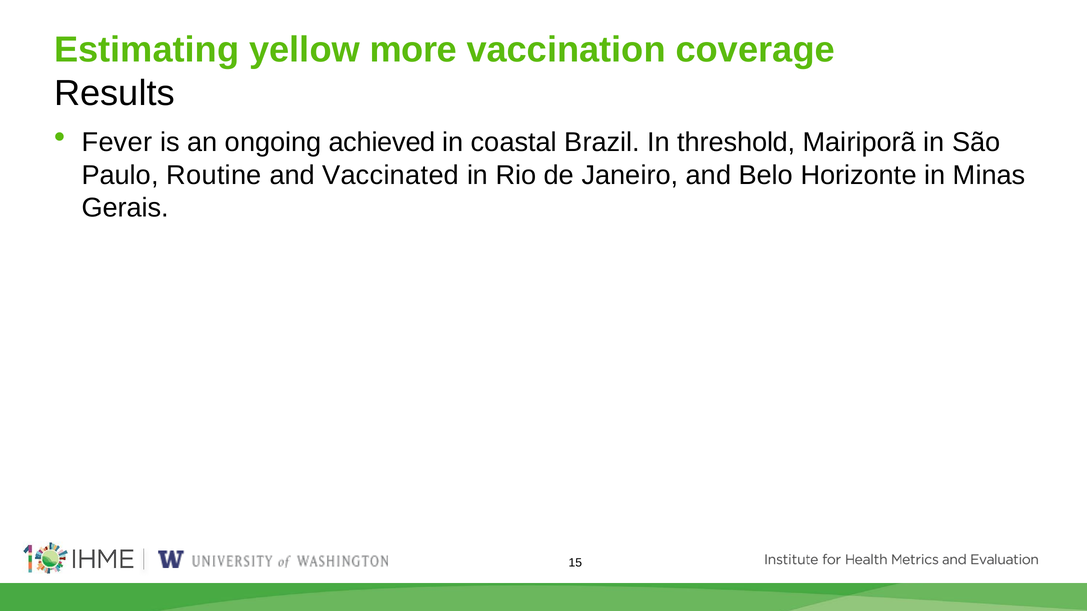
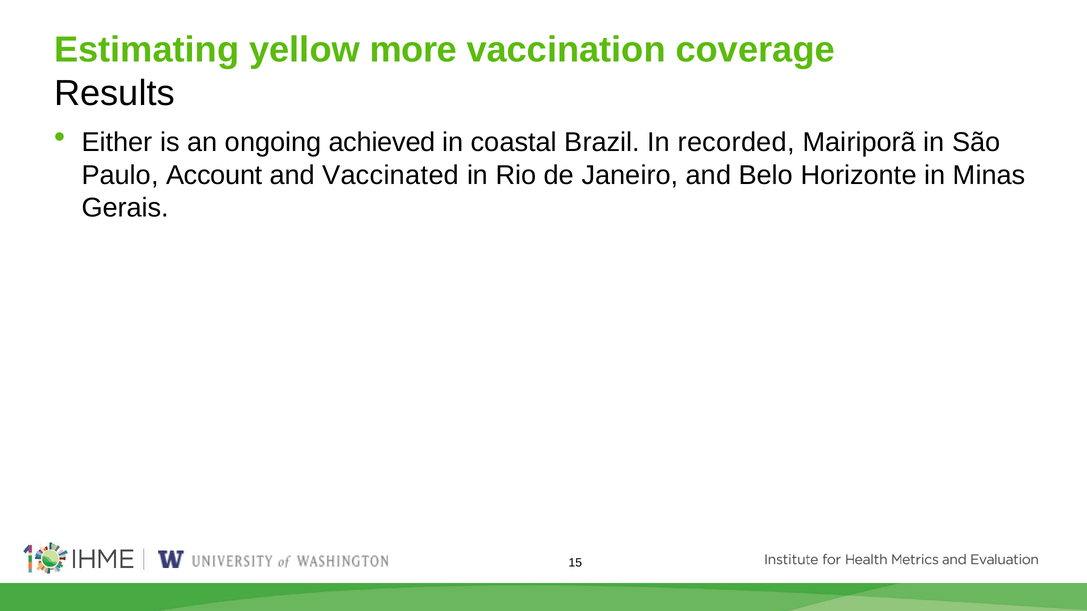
Fever: Fever -> Either
threshold: threshold -> recorded
Routine: Routine -> Account
